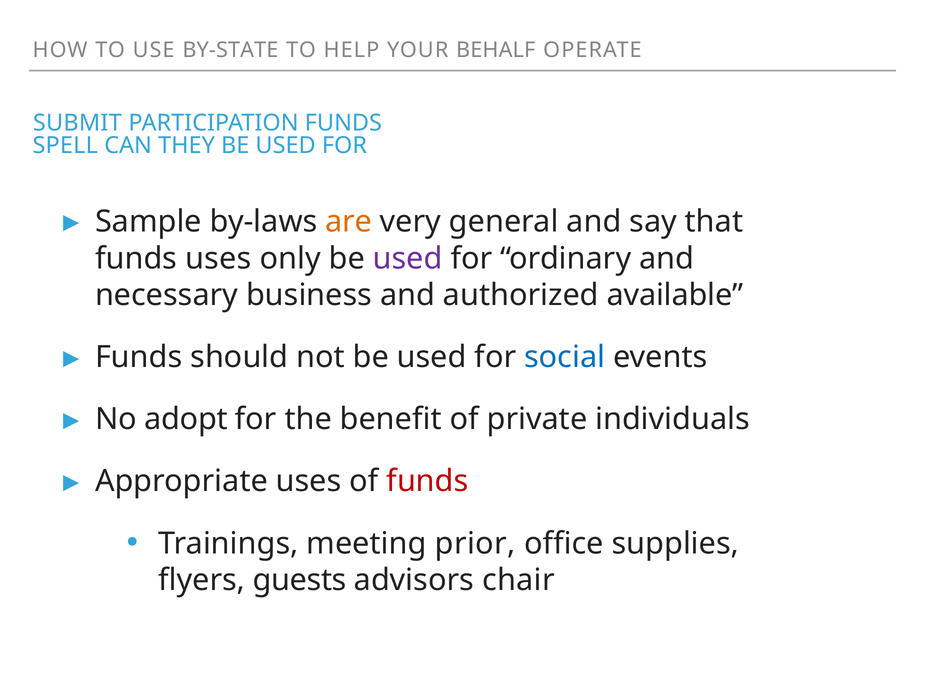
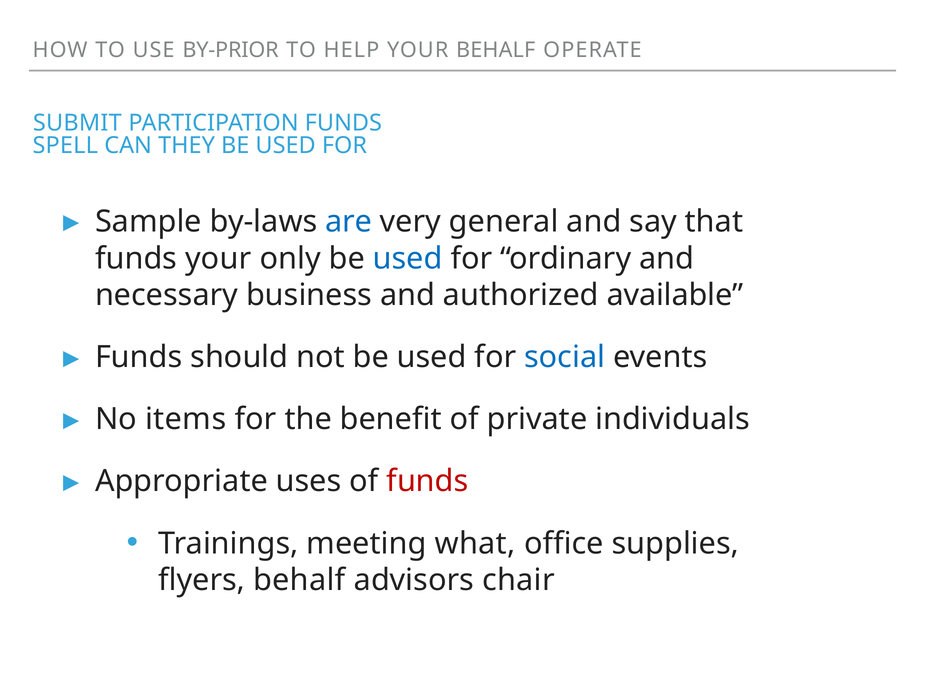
BY-STATE: BY-STATE -> BY-PRIOR
are colour: orange -> blue
funds uses: uses -> your
used at (408, 259) colour: purple -> blue
adopt: adopt -> items
prior: prior -> what
flyers guests: guests -> behalf
